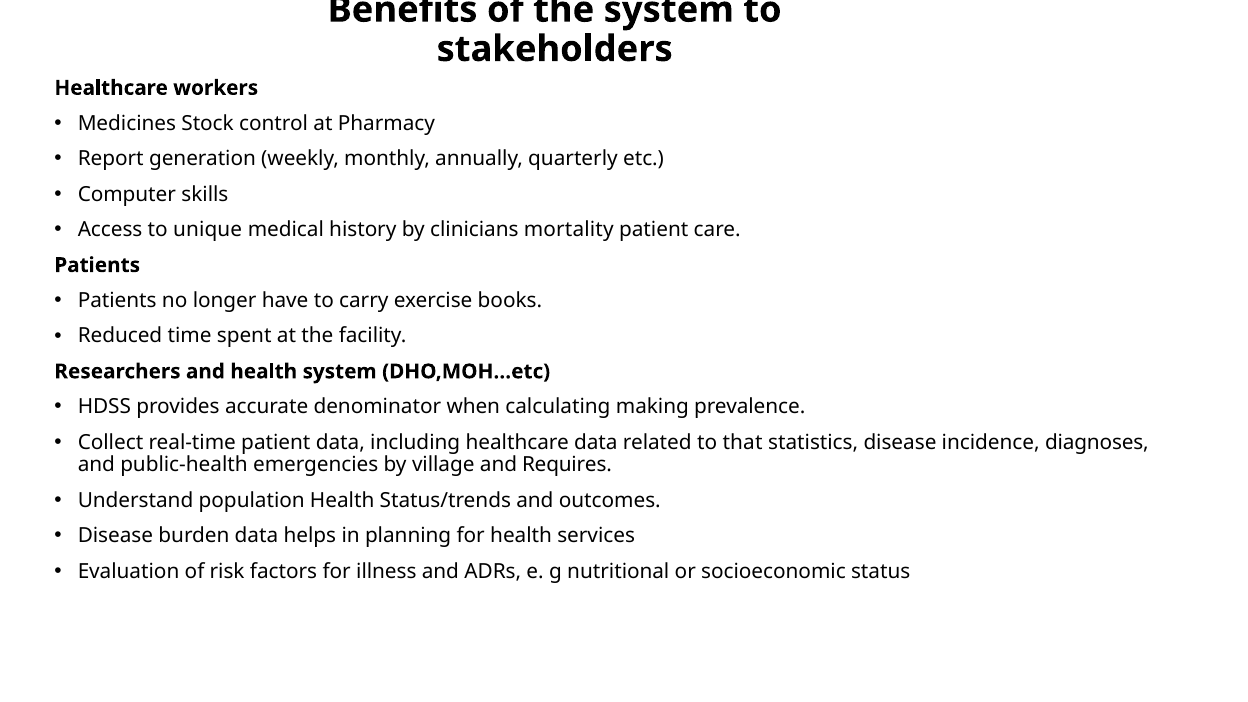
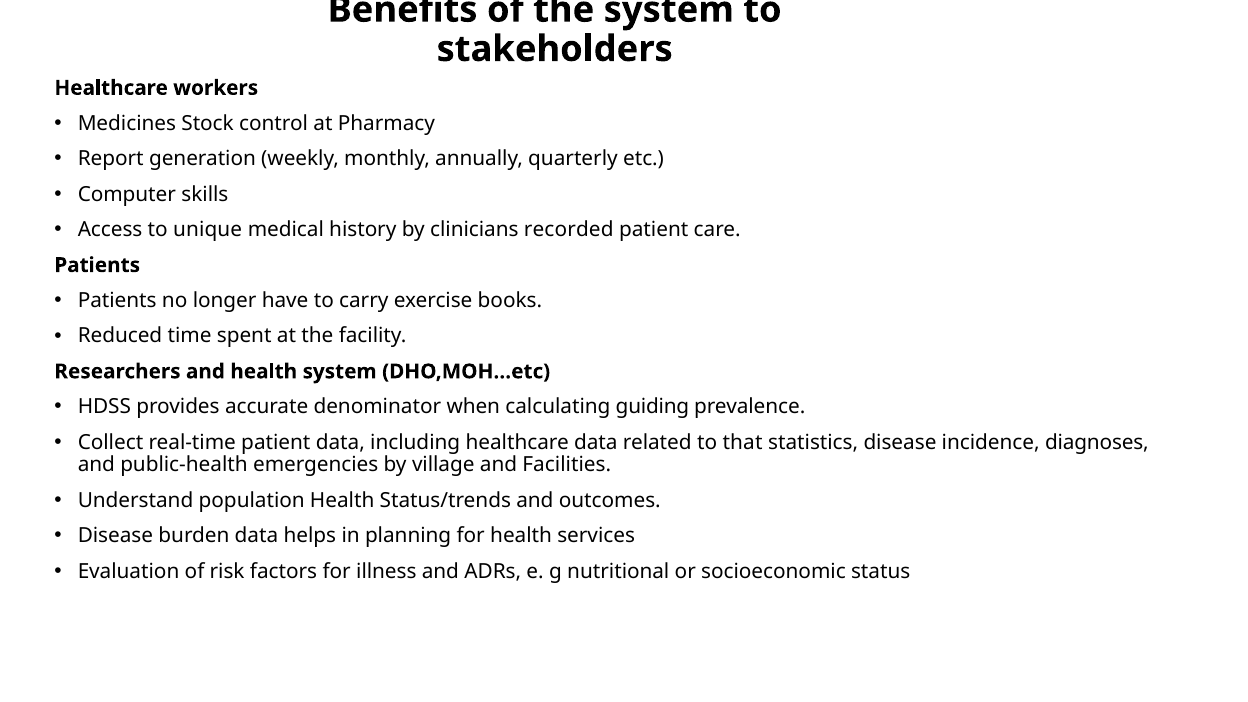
mortality: mortality -> recorded
making: making -> guiding
Requires: Requires -> Facilities
